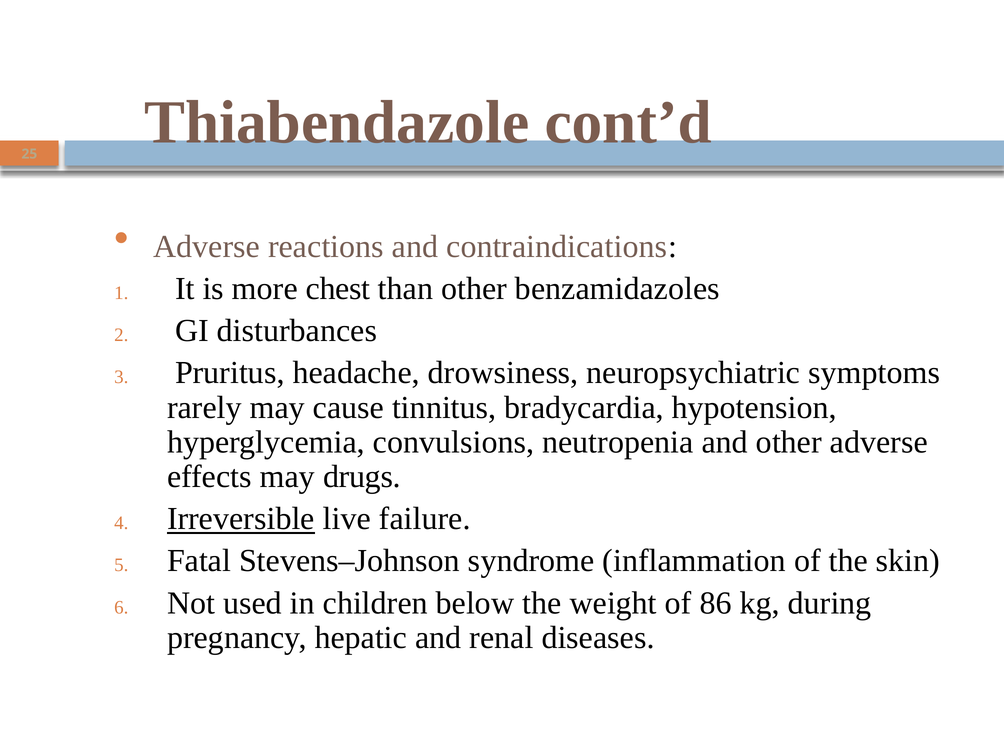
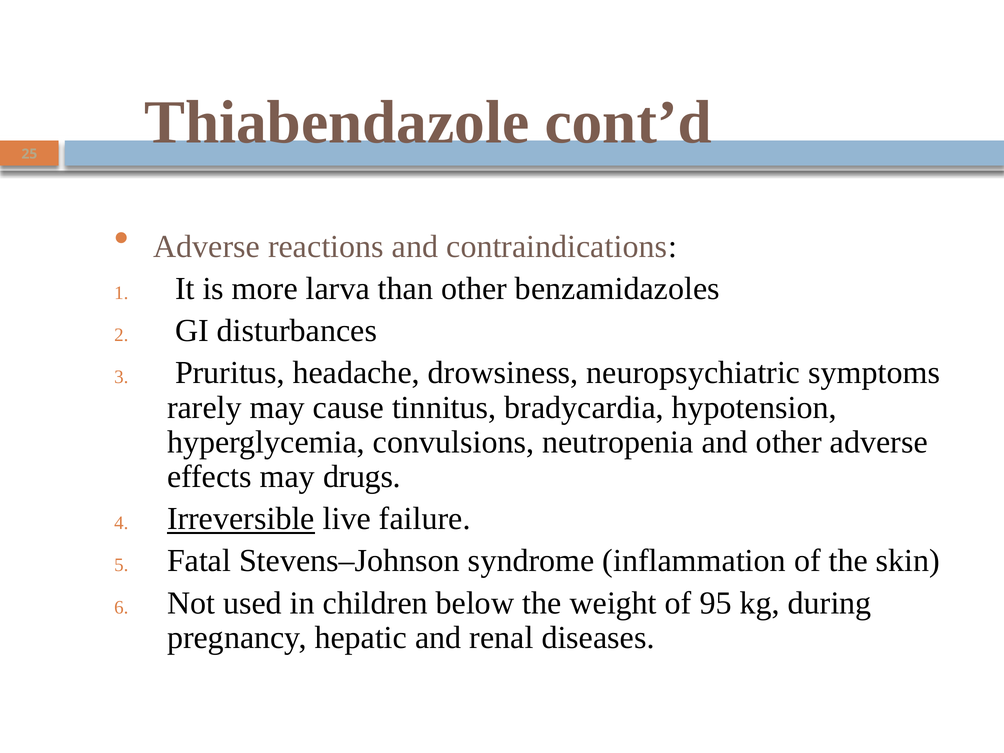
chest: chest -> larva
86: 86 -> 95
